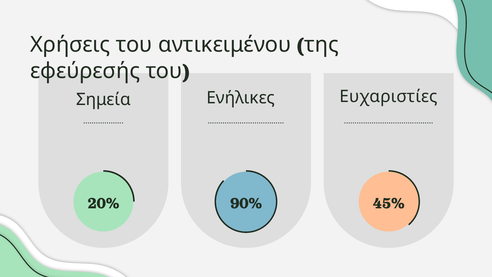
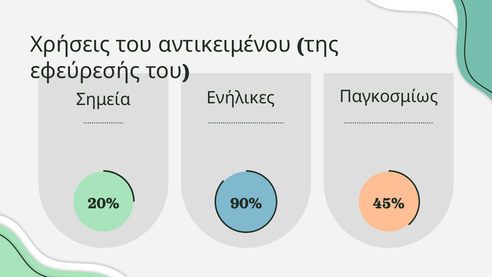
Ευχαριστίες: Ευχαριστίες -> Παγκοσμίως
